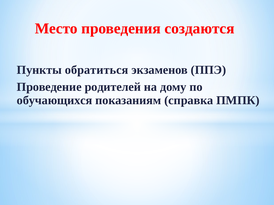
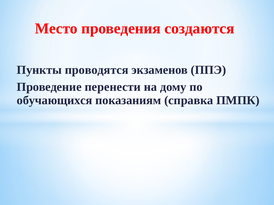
обратиться: обратиться -> проводятся
родителей: родителей -> перенести
